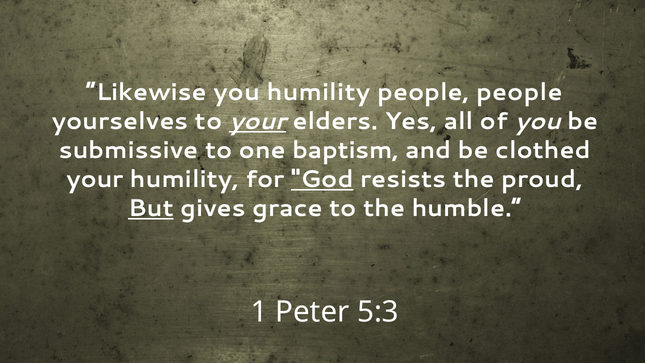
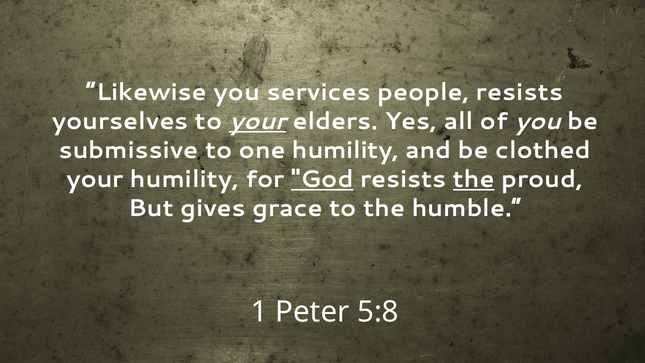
you humility: humility -> services
people people: people -> resists
one baptism: baptism -> humility
the at (474, 179) underline: none -> present
But underline: present -> none
5:3: 5:3 -> 5:8
